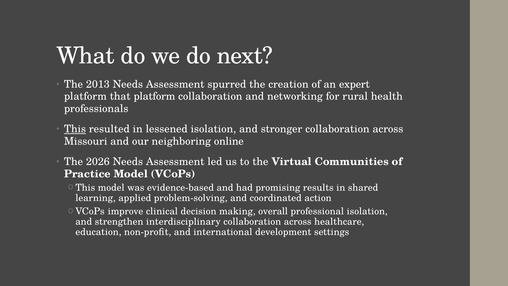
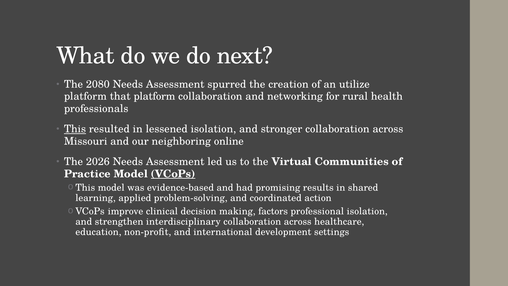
2013: 2013 -> 2080
expert: expert -> utilize
VCoPs at (173, 174) underline: none -> present
overall: overall -> factors
